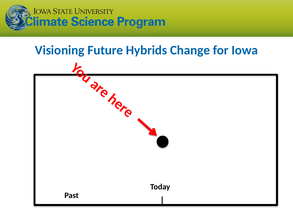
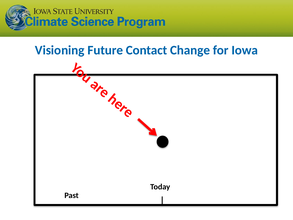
Hybrids: Hybrids -> Contact
